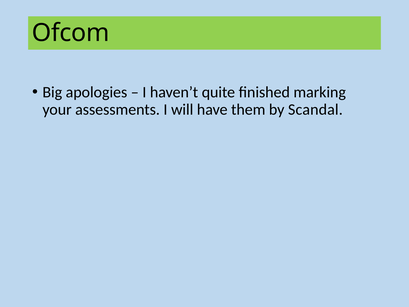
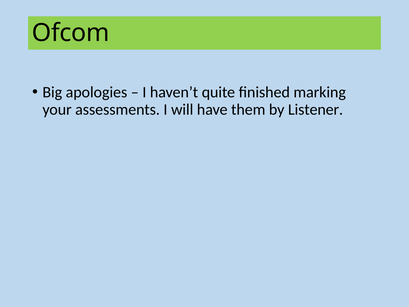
Scandal: Scandal -> Listener
